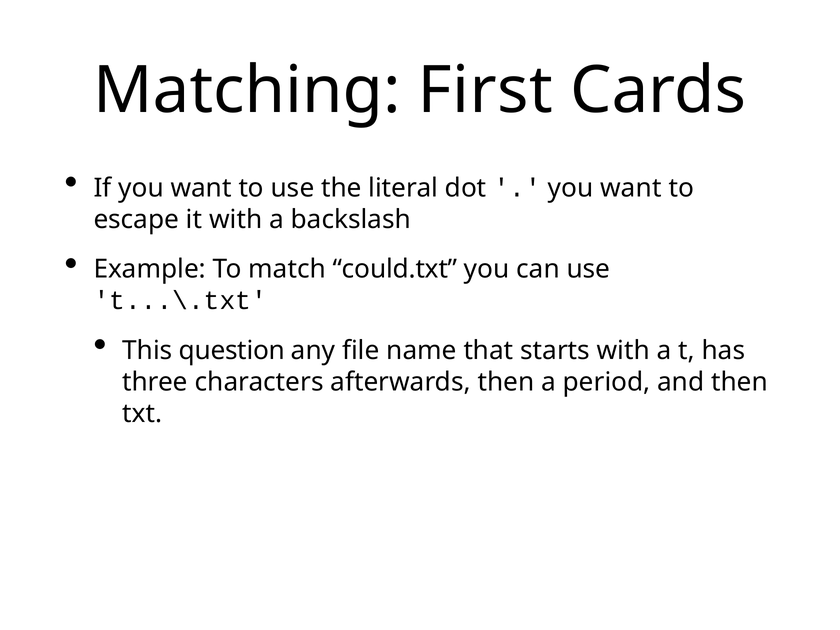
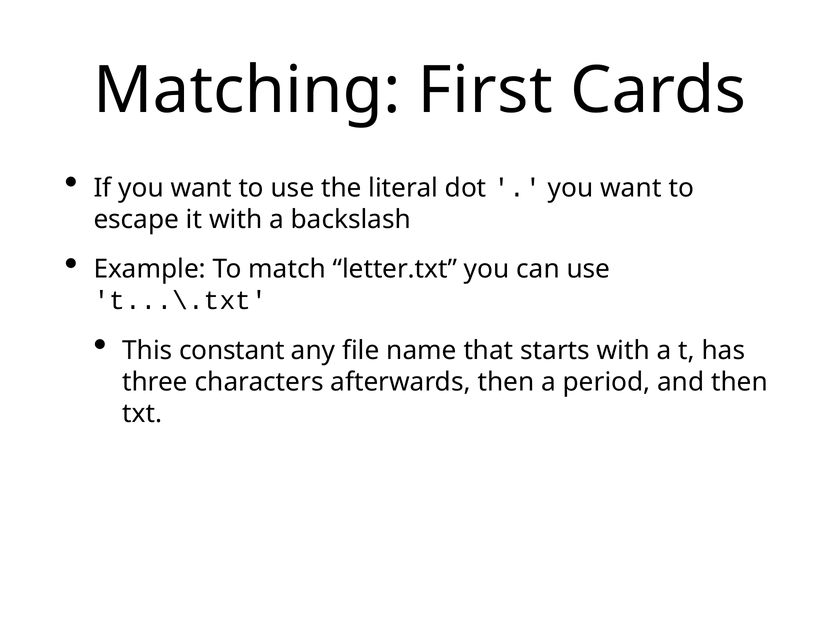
could.txt: could.txt -> letter.txt
question: question -> constant
